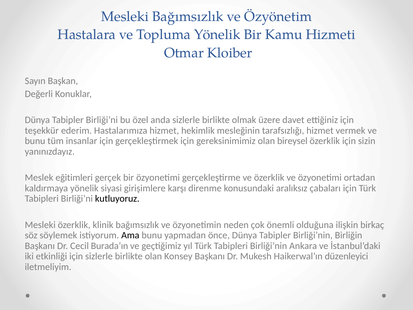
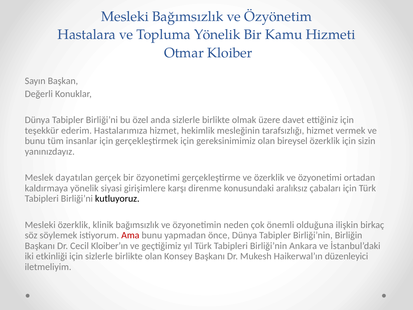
eğitimleri: eğitimleri -> dayatılan
Ama colour: black -> red
Burada’ın: Burada’ın -> Kloiber’ın
